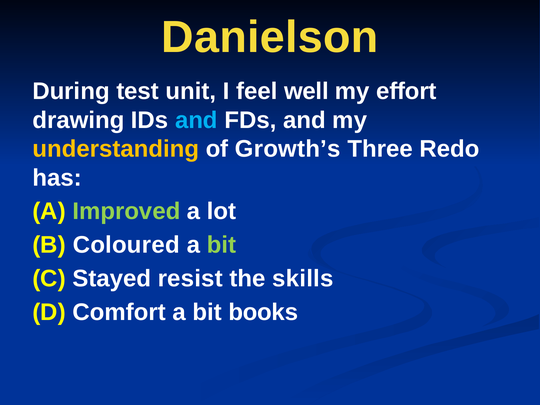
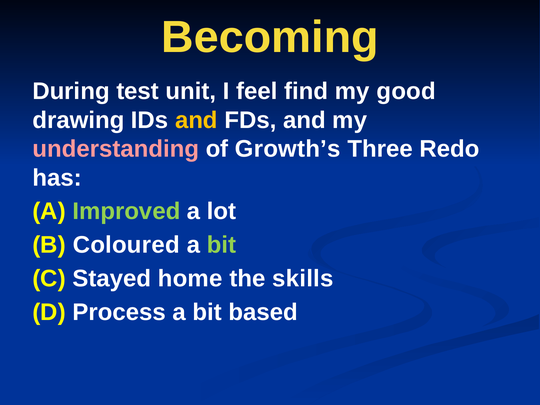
Danielson: Danielson -> Becoming
well: well -> find
effort: effort -> good
and at (196, 120) colour: light blue -> yellow
understanding colour: yellow -> pink
resist: resist -> home
Comfort: Comfort -> Process
books: books -> based
